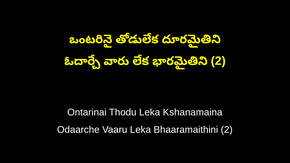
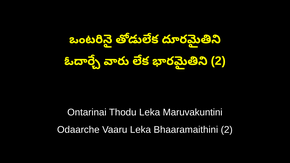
Kshanamaina: Kshanamaina -> Maruvakuntini
